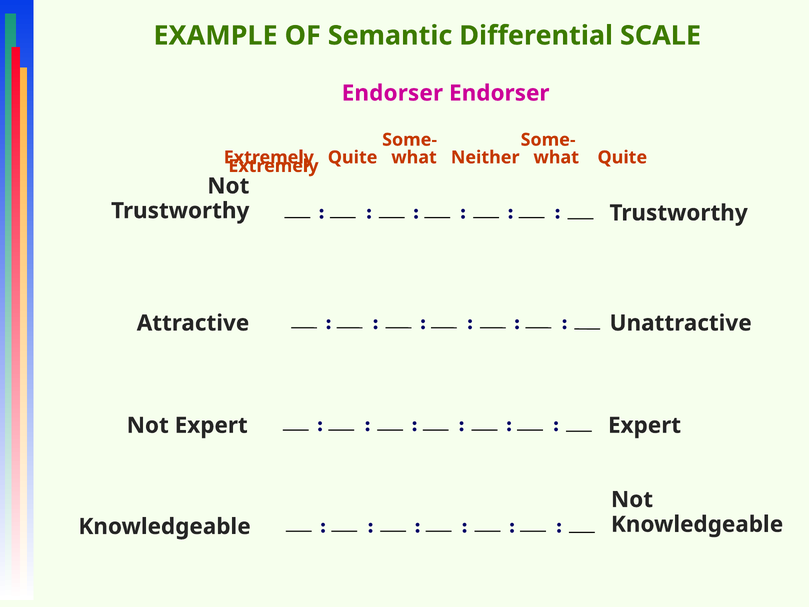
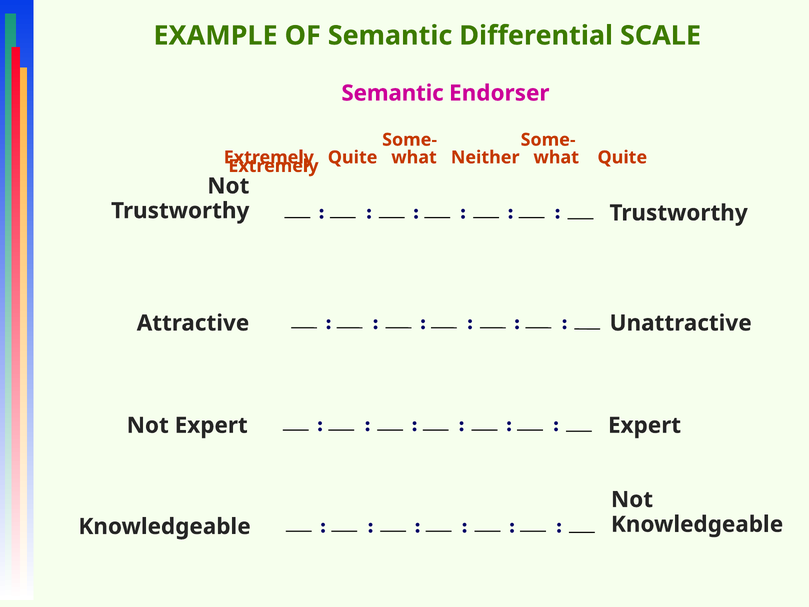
Endorser at (392, 93): Endorser -> Semantic
